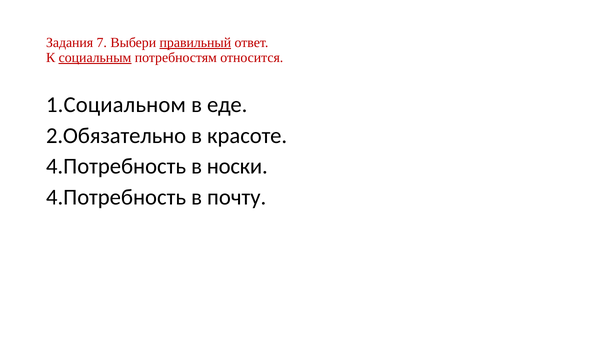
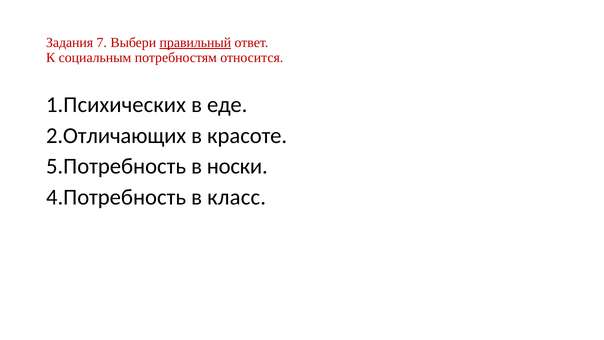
социальным underline: present -> none
1.Социальном: 1.Социальном -> 1.Психических
2.Обязательно: 2.Обязательно -> 2.Отличающих
4.Потребность at (116, 166): 4.Потребность -> 5.Потребность
почту: почту -> класс
